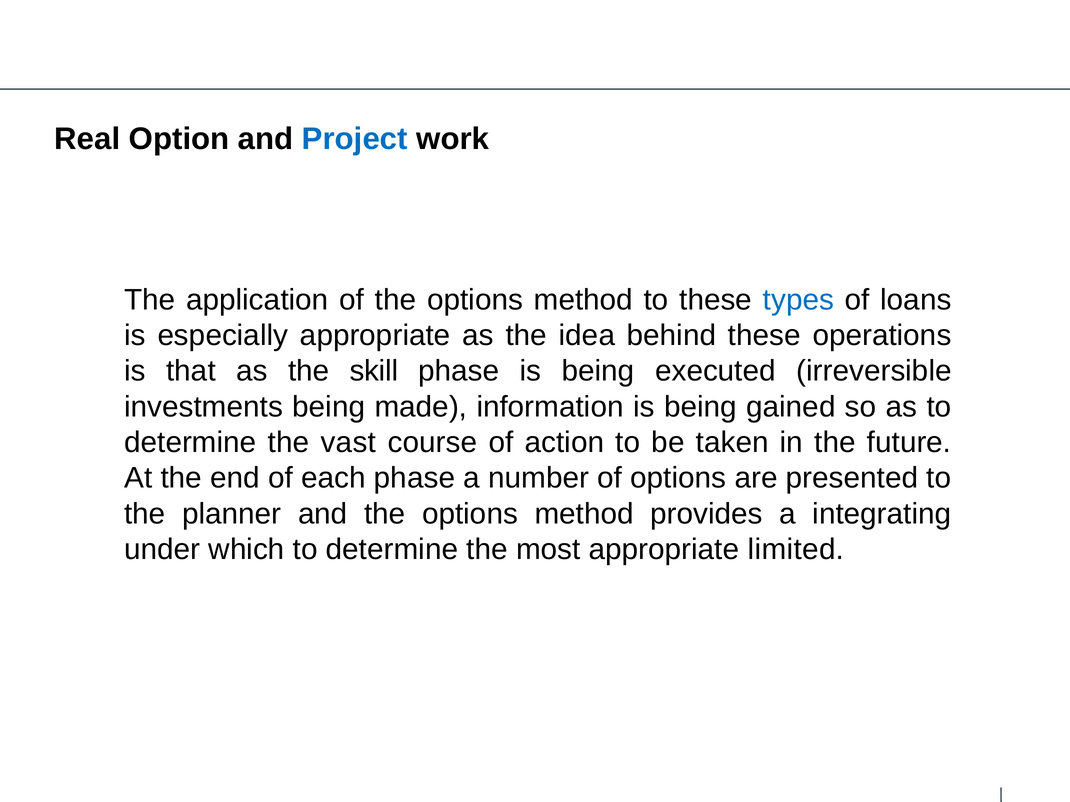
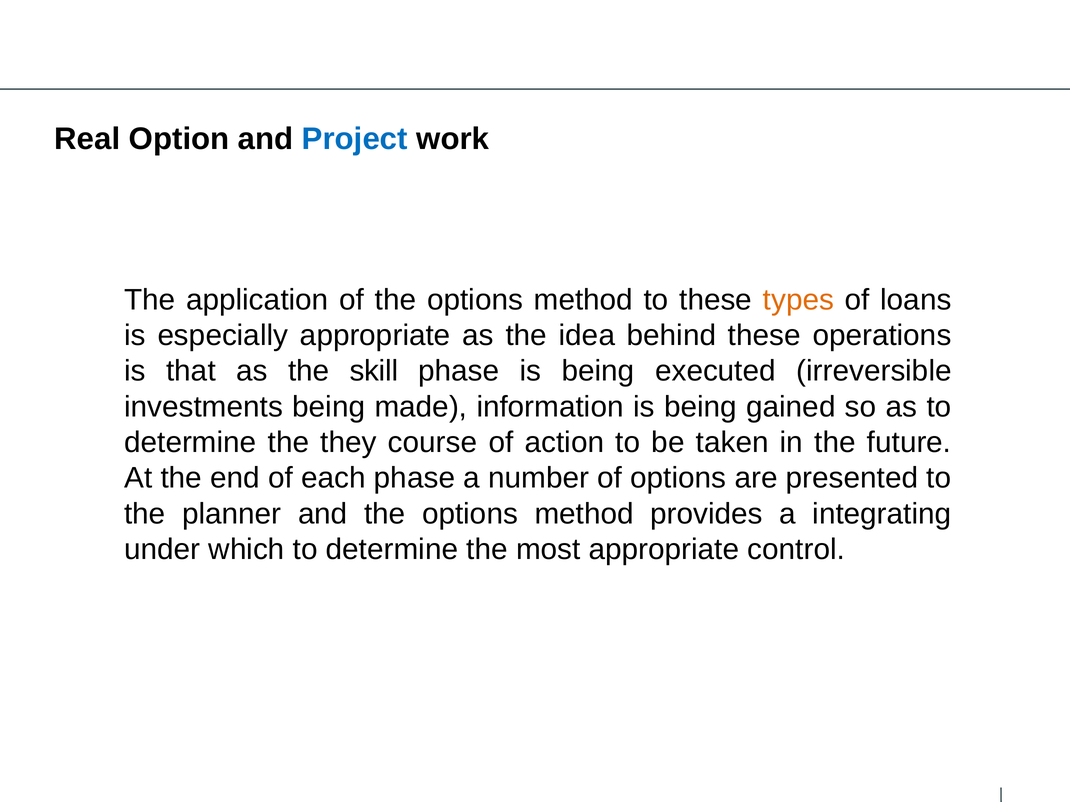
types colour: blue -> orange
vast: vast -> they
limited: limited -> control
